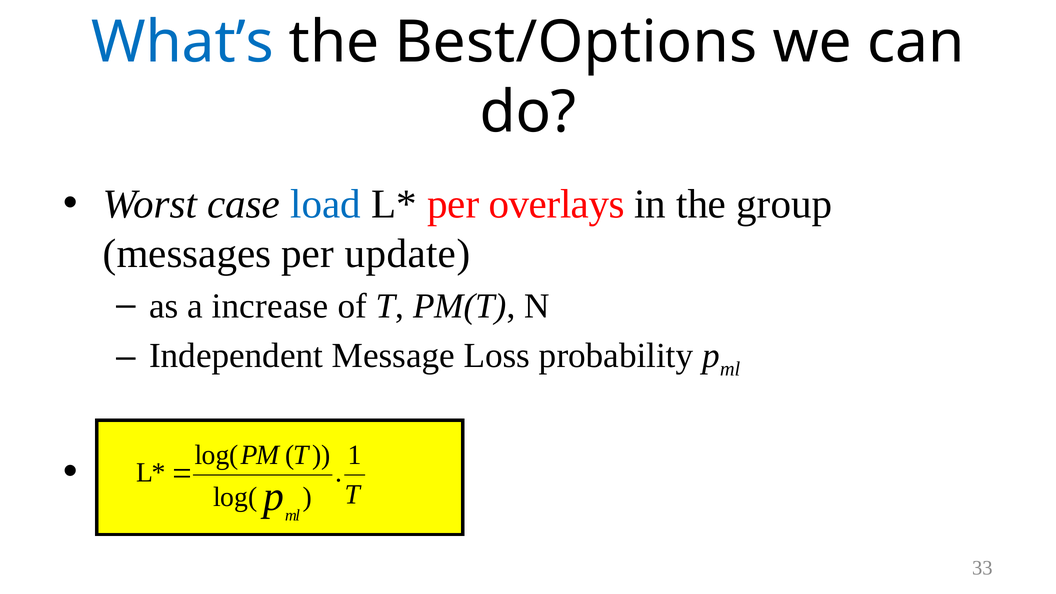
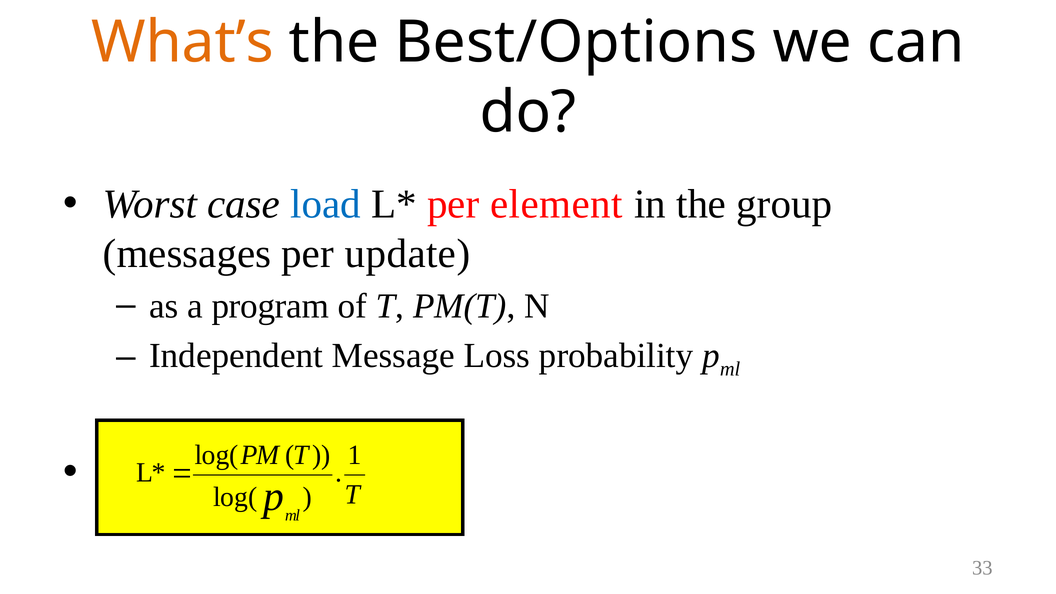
What’s colour: blue -> orange
overlays: overlays -> element
increase: increase -> program
